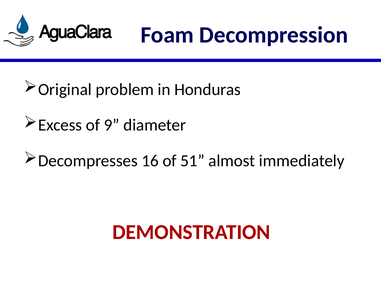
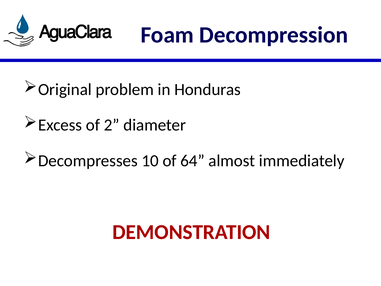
9: 9 -> 2
16: 16 -> 10
51: 51 -> 64
